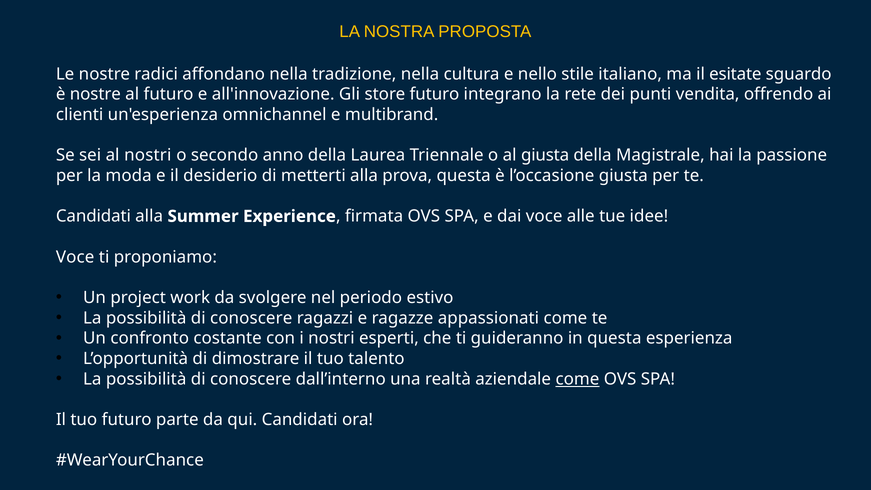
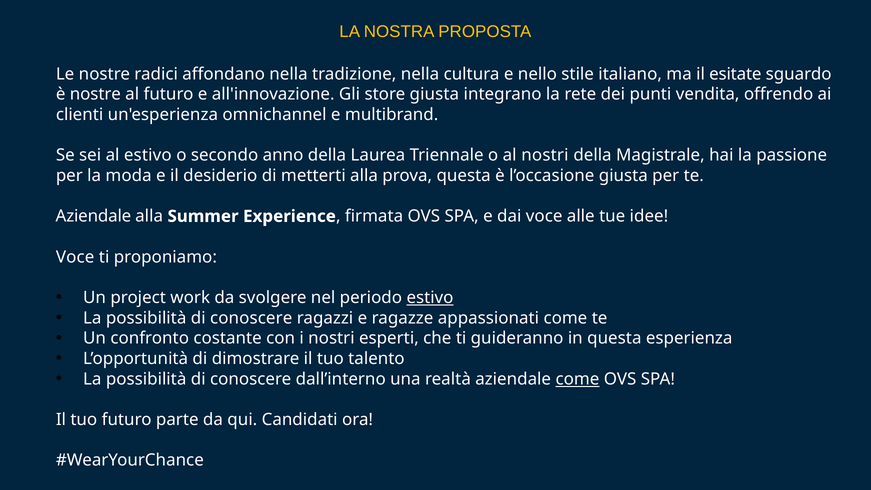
store futuro: futuro -> giusta
al nostri: nostri -> estivo
al giusta: giusta -> nostri
Candidati at (93, 216): Candidati -> Aziendale
estivo at (430, 298) underline: none -> present
